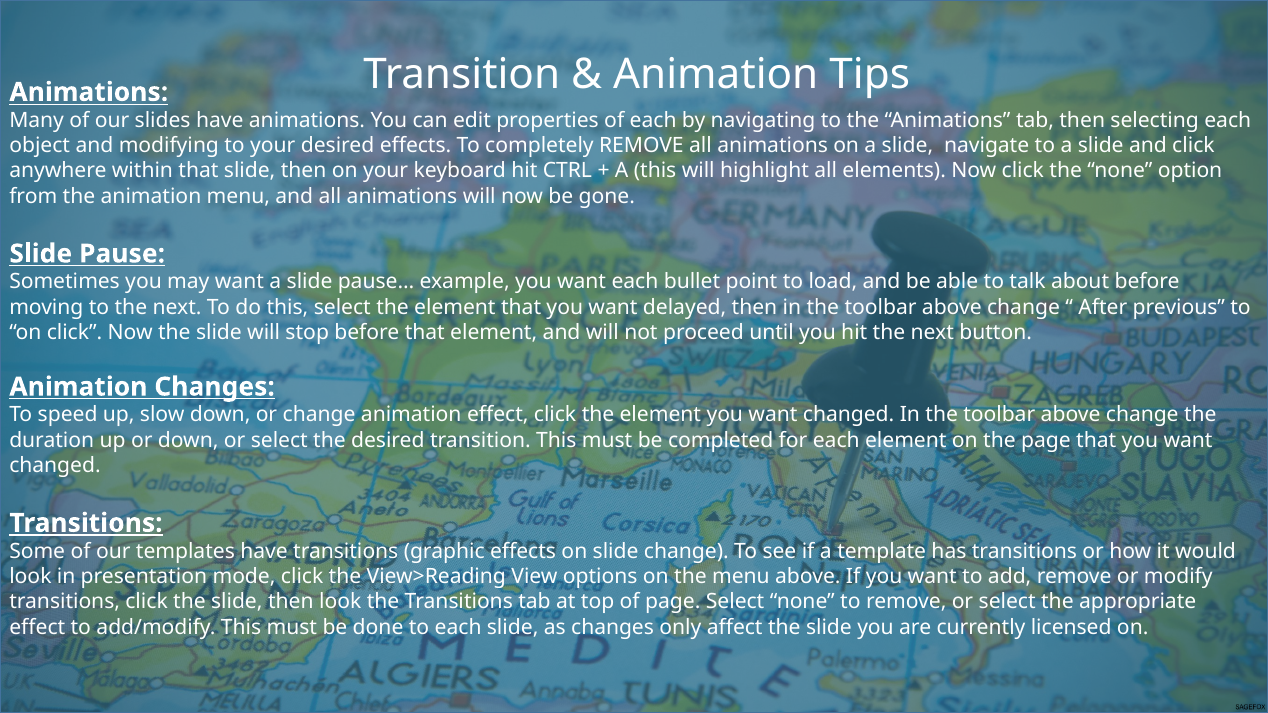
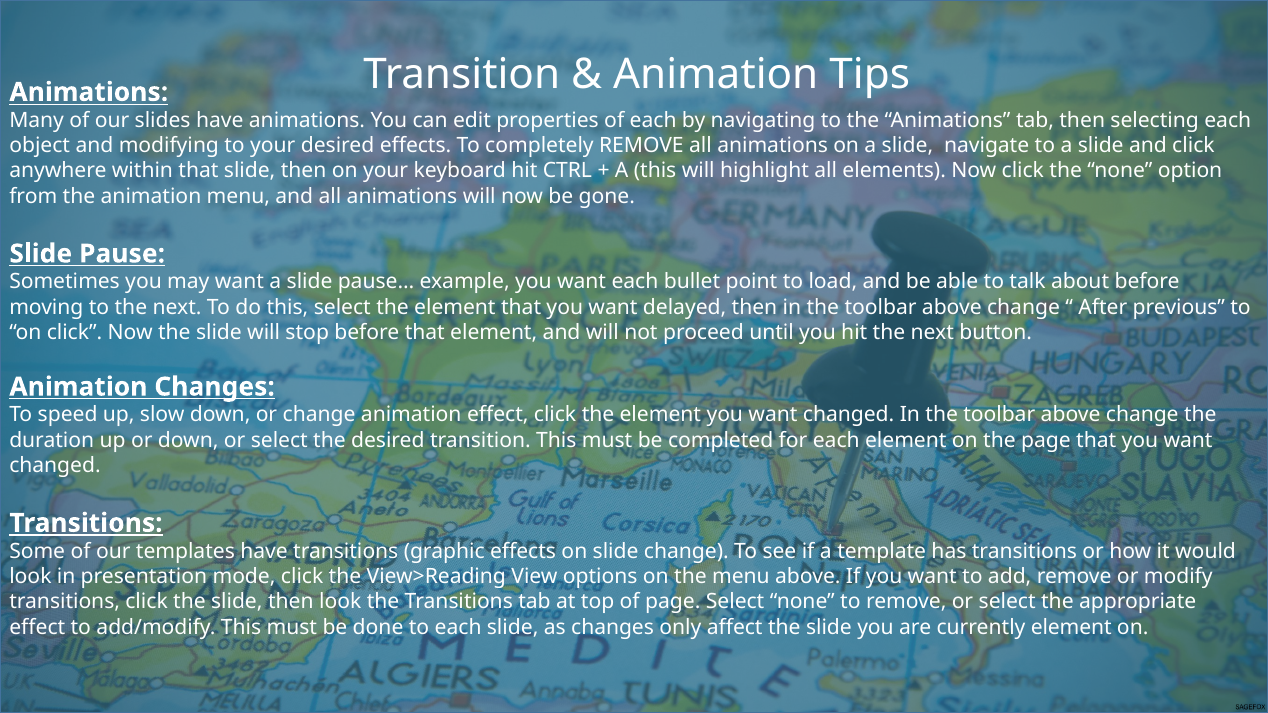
currently licensed: licensed -> element
